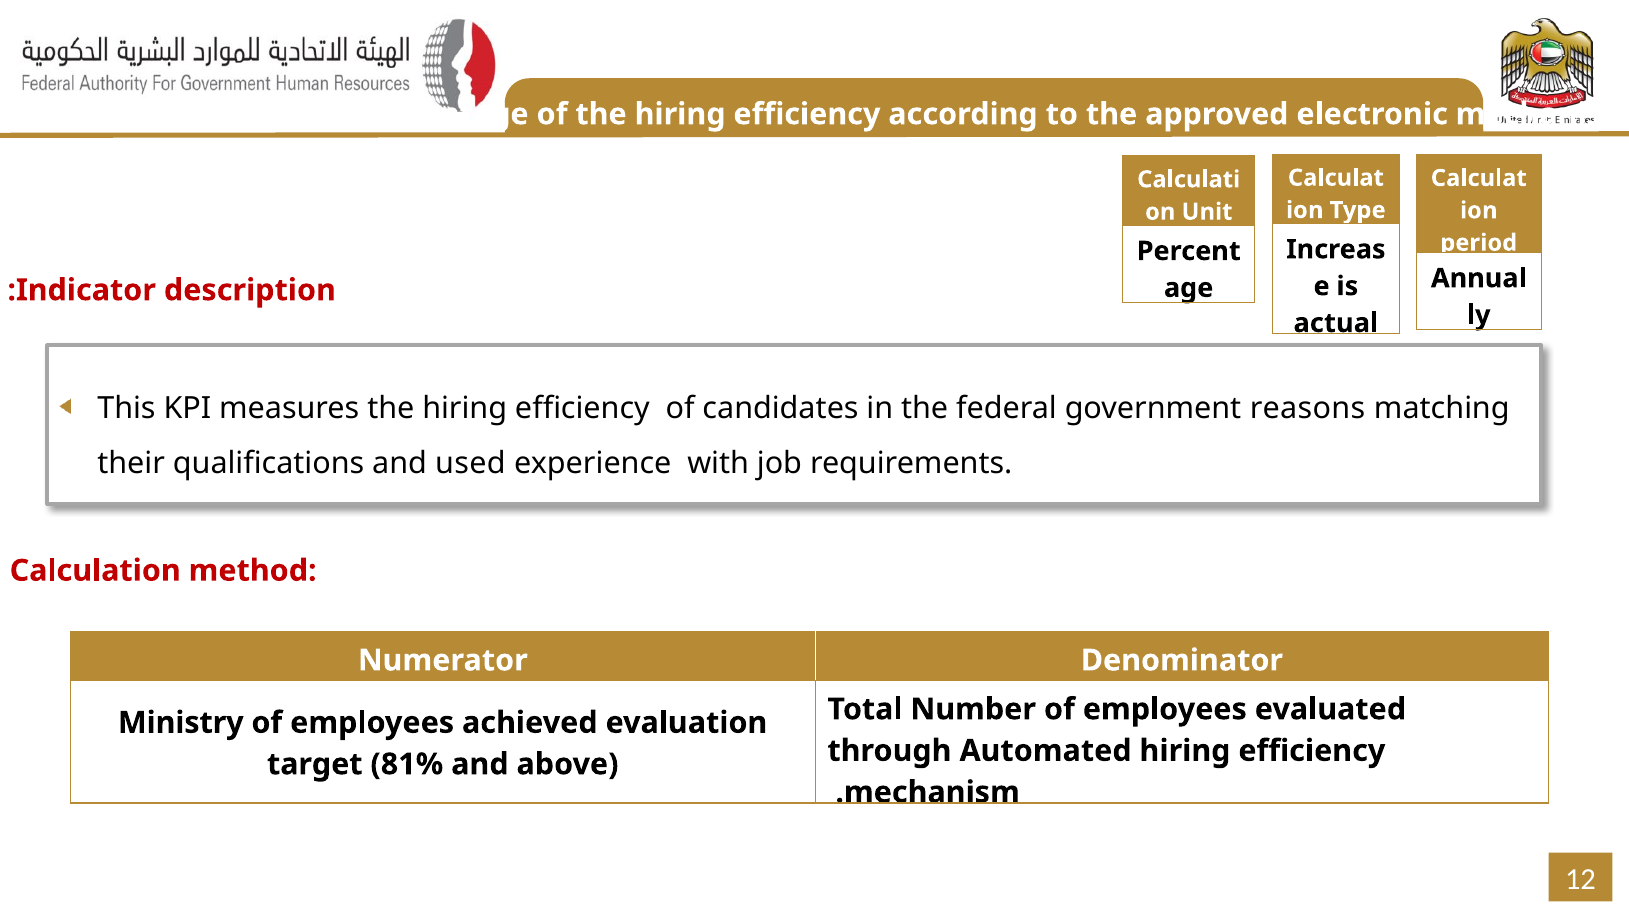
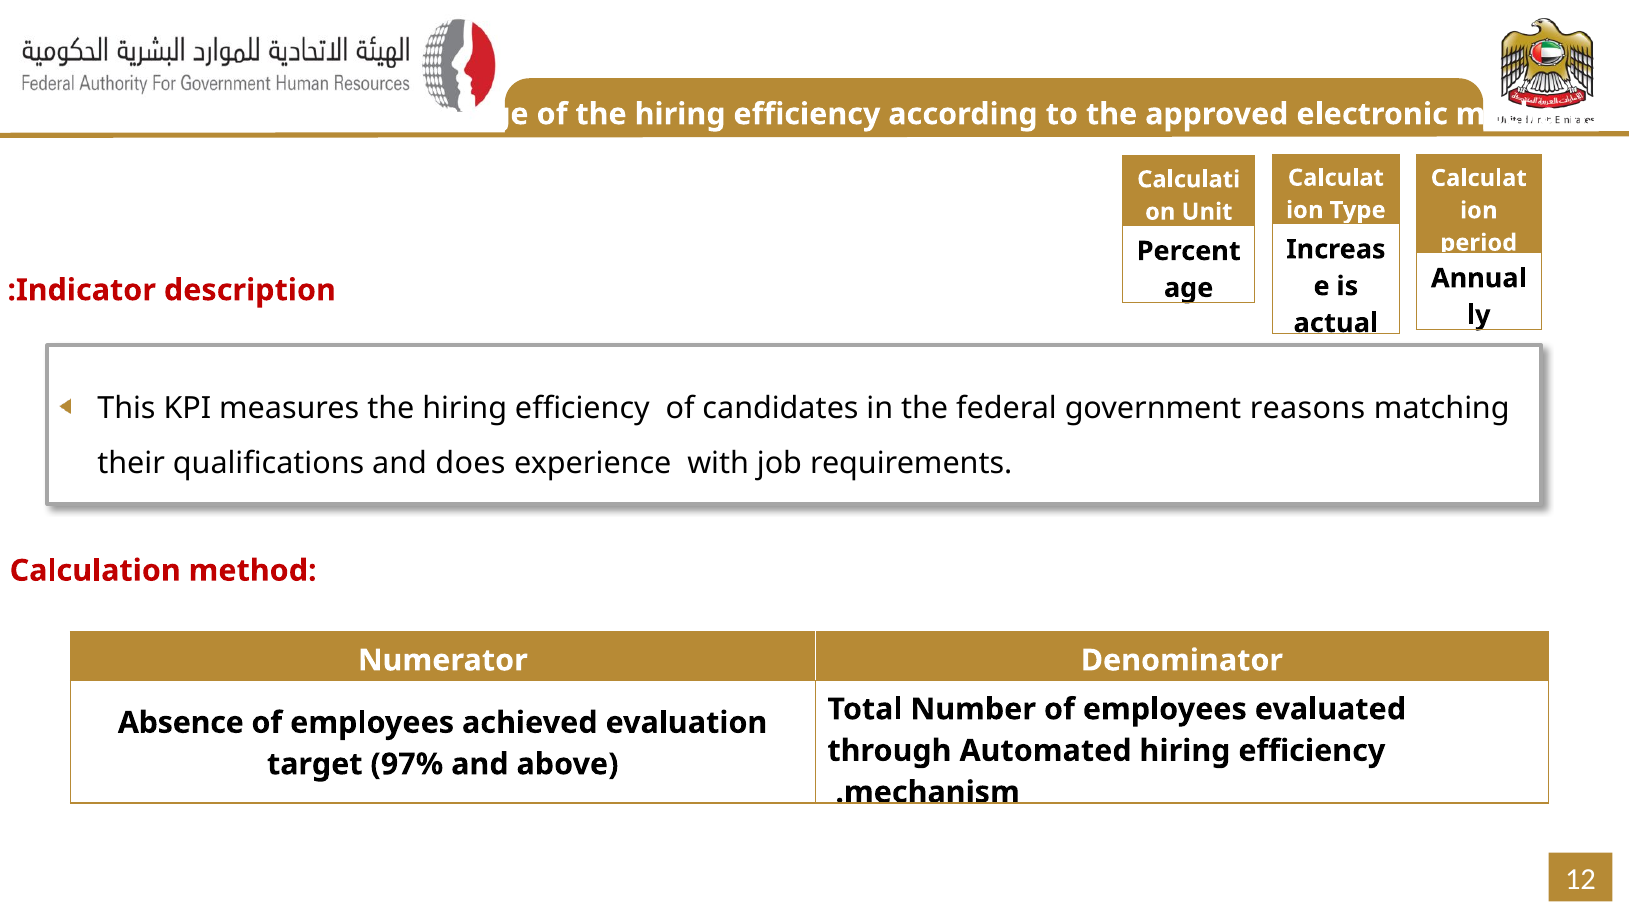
used: used -> does
Ministry: Ministry -> Absence
81%: 81% -> 97%
